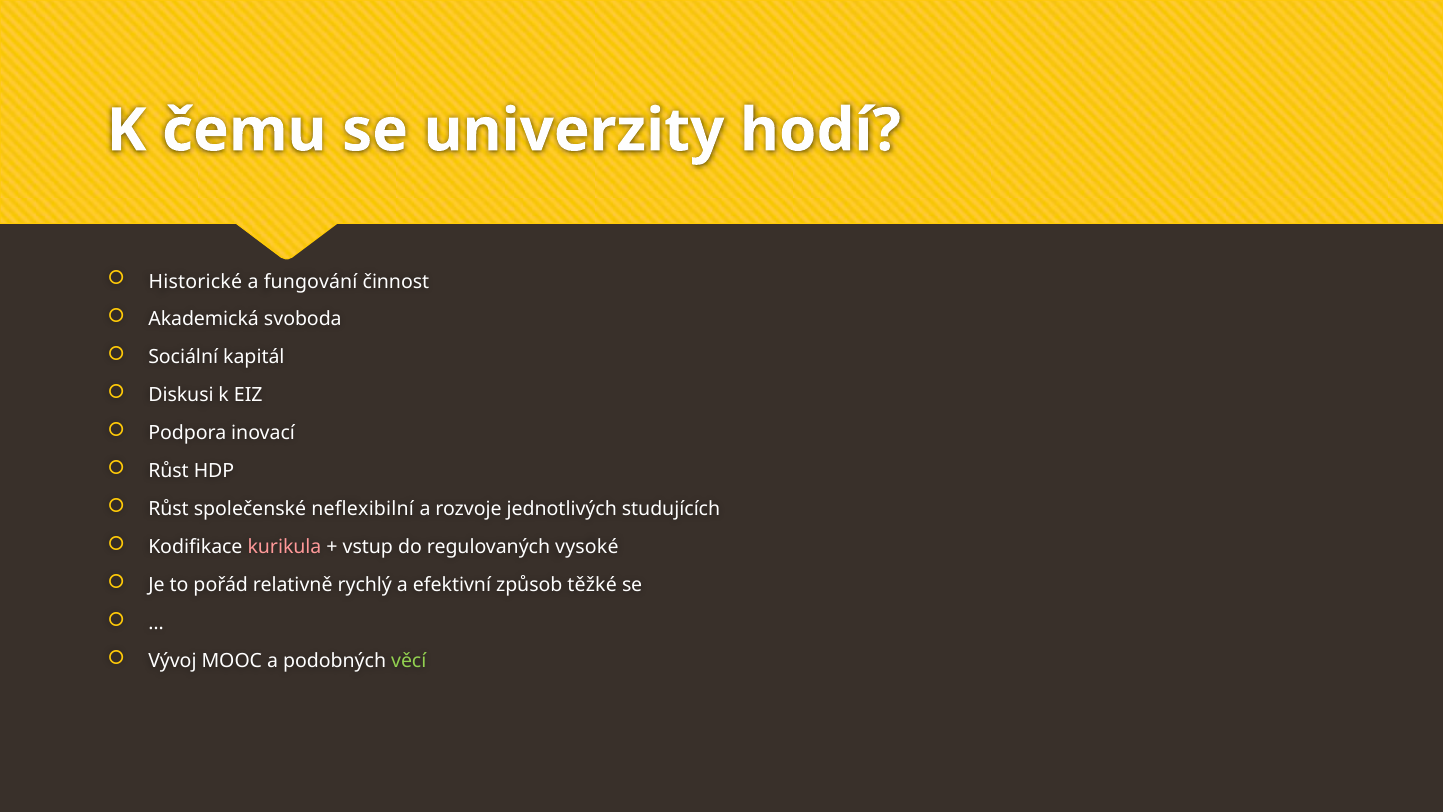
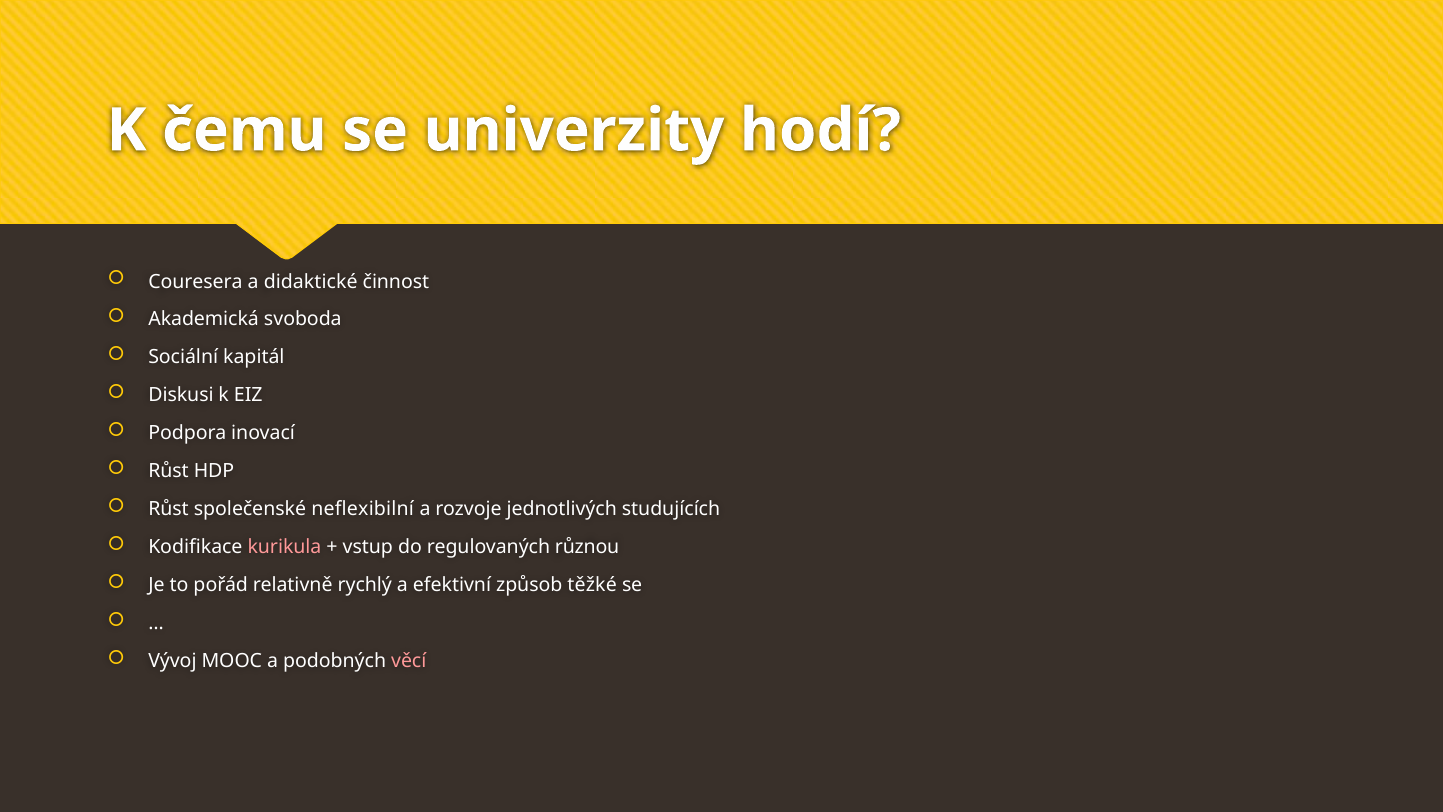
Historické: Historické -> Couresera
fungování: fungování -> didaktické
vysoké: vysoké -> různou
věcí colour: light green -> pink
